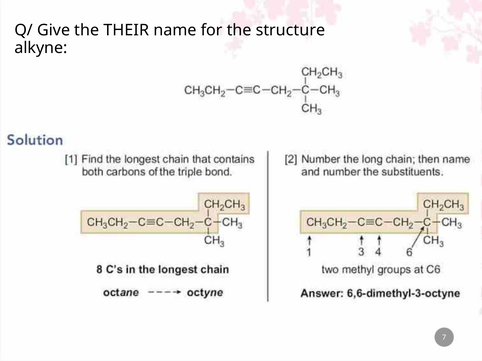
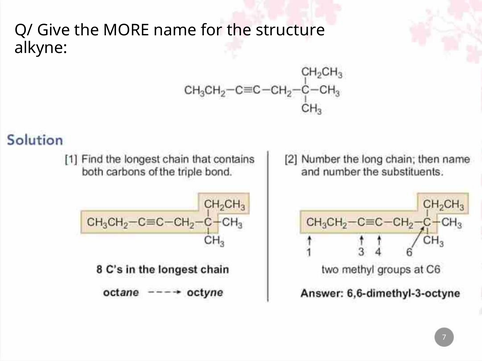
THEIR: THEIR -> MORE
